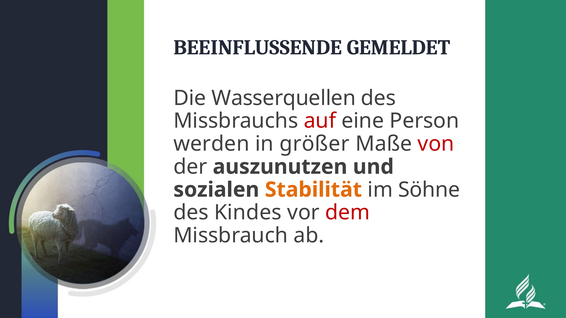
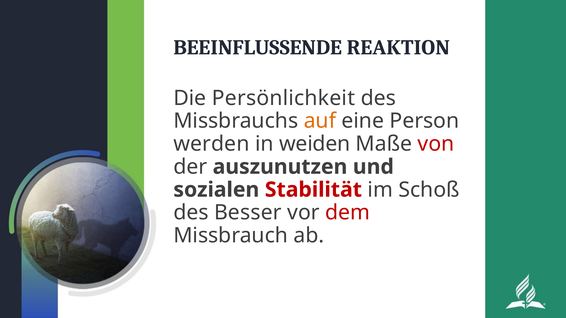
GEMELDET: GEMELDET -> REAKTION
Wasserquellen: Wasserquellen -> Persönlichkeit
auf colour: red -> orange
größer: größer -> weiden
Stabilität colour: orange -> red
Söhne: Söhne -> Schoß
Kindes: Kindes -> Besser
